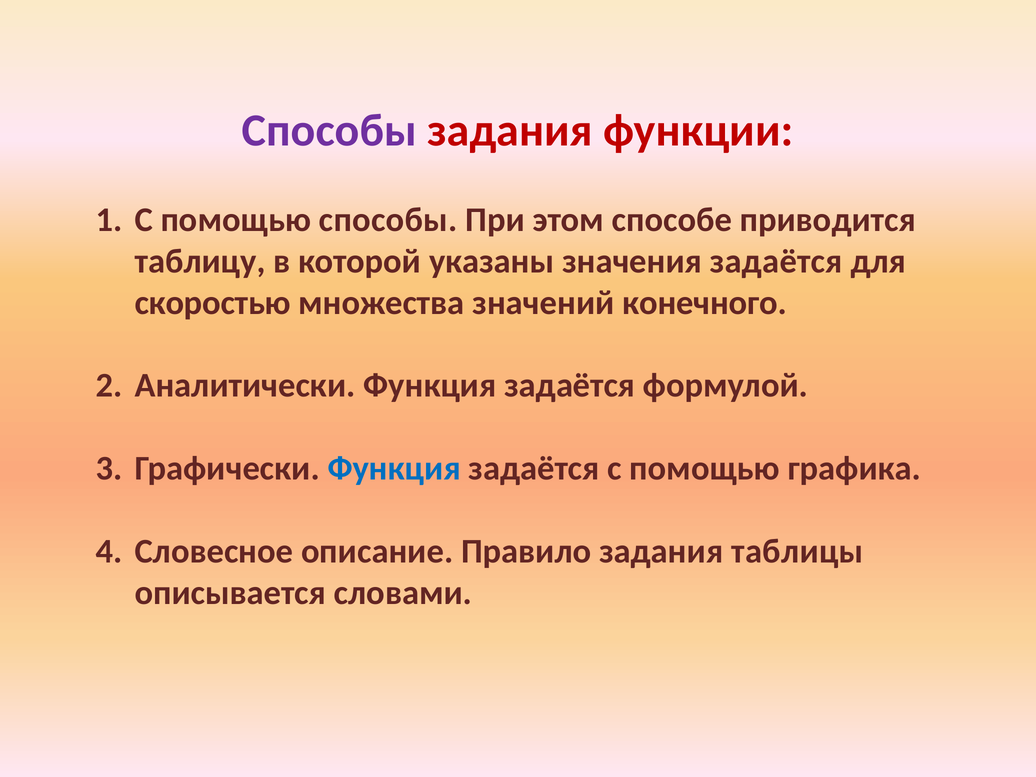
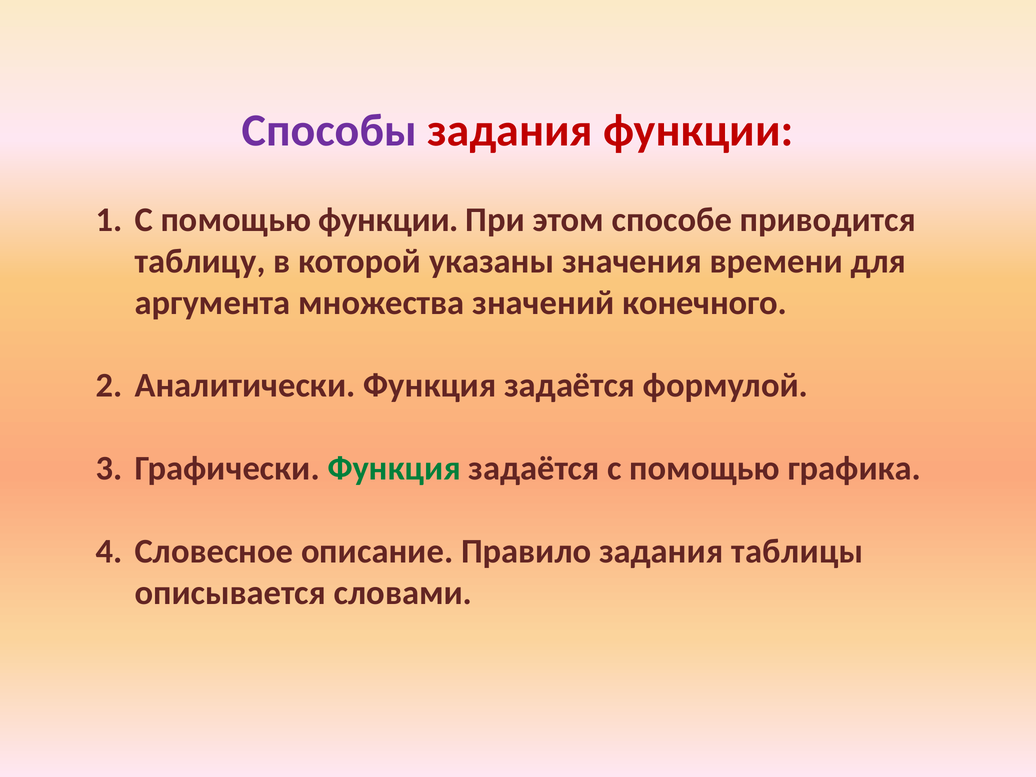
помощью способы: способы -> функции
значения задаётся: задаётся -> времени
скоростью: скоростью -> аргумента
Функция at (394, 468) colour: blue -> green
